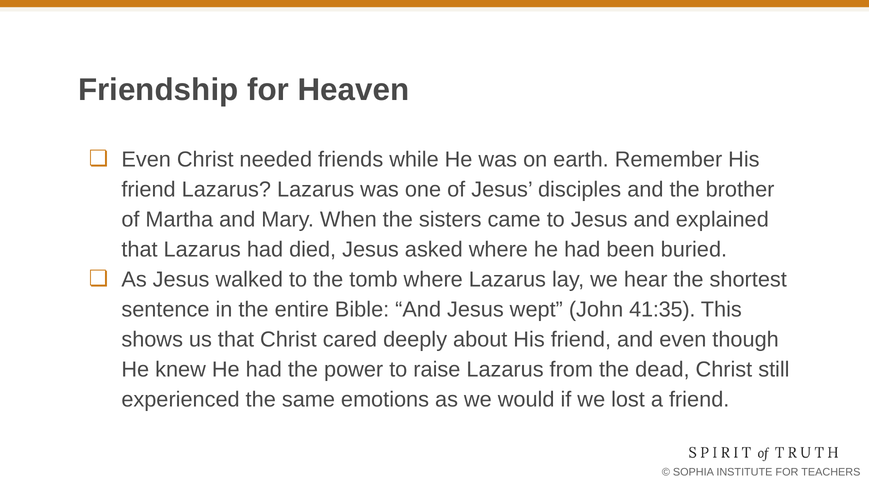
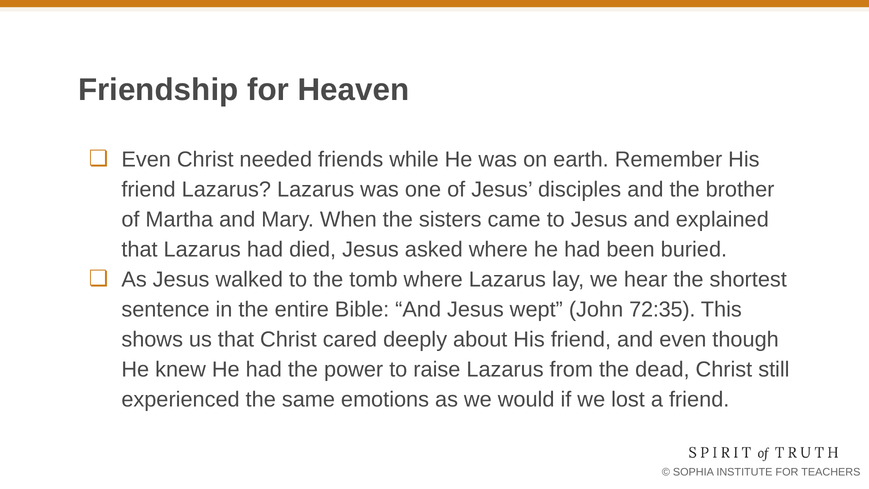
41:35: 41:35 -> 72:35
